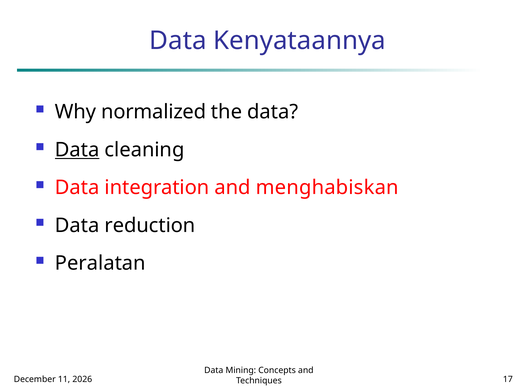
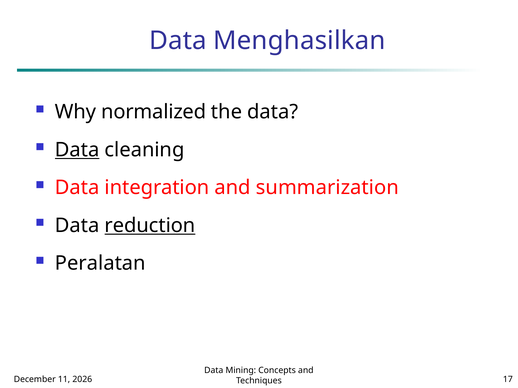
Kenyataannya: Kenyataannya -> Menghasilkan
menghabiskan: menghabiskan -> summarization
reduction underline: none -> present
